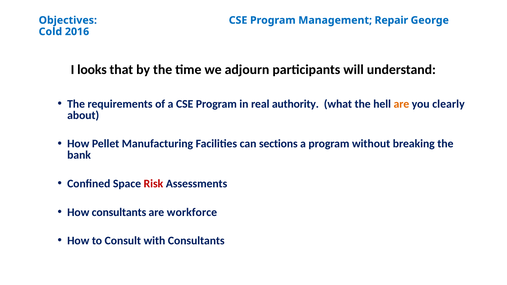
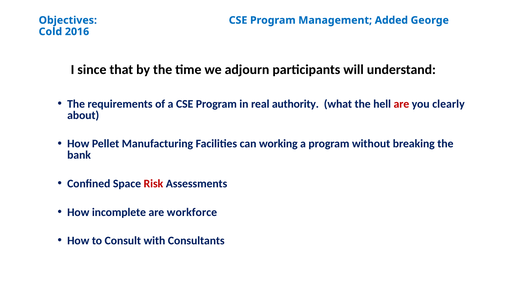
Repair: Repair -> Added
looks: looks -> since
are at (401, 104) colour: orange -> red
sections: sections -> working
How consultants: consultants -> incomplete
